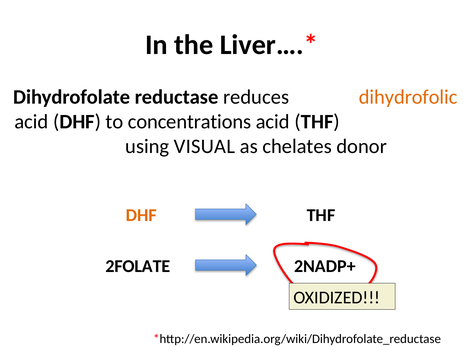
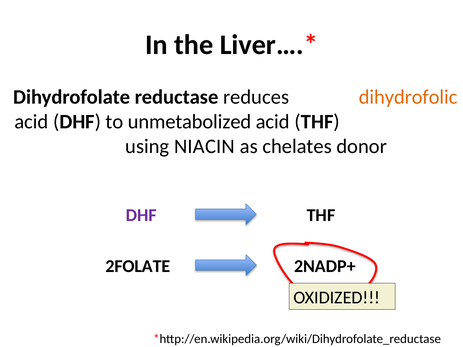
concentrations: concentrations -> unmetabolized
VISUAL: VISUAL -> NIACIN
DHF at (141, 215) colour: orange -> purple
